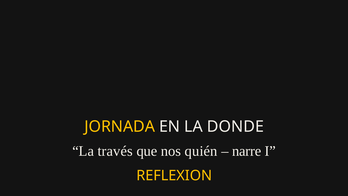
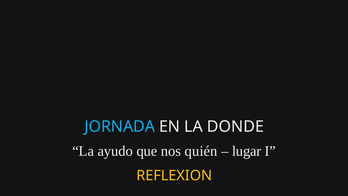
JORNADA colour: yellow -> light blue
través: través -> ayudo
narre: narre -> lugar
